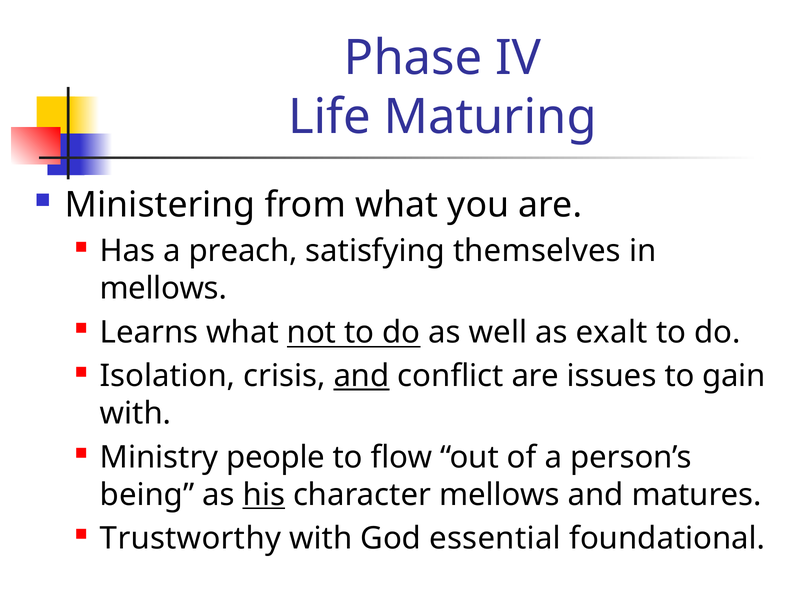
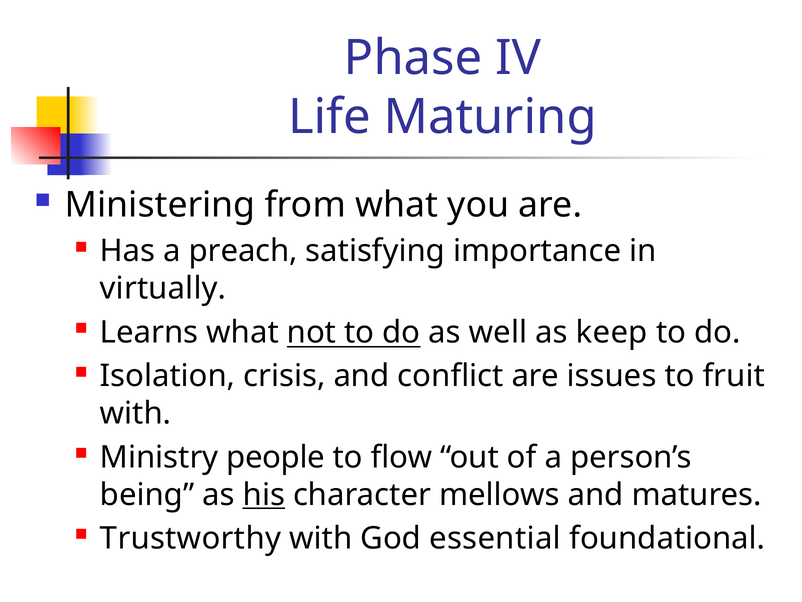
themselves: themselves -> importance
mellows at (163, 288): mellows -> virtually
exalt: exalt -> keep
and at (361, 376) underline: present -> none
gain: gain -> fruit
